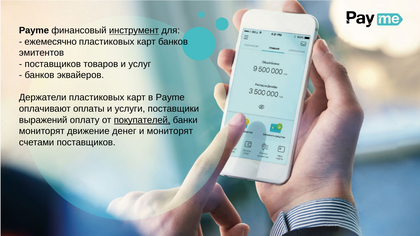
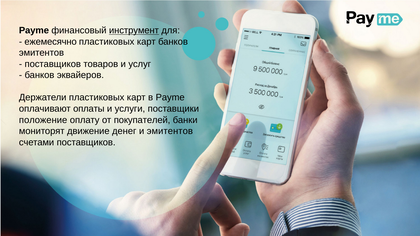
выражений: выражений -> положение
покупателей underline: present -> none
и мониторят: мониторят -> эмитентов
